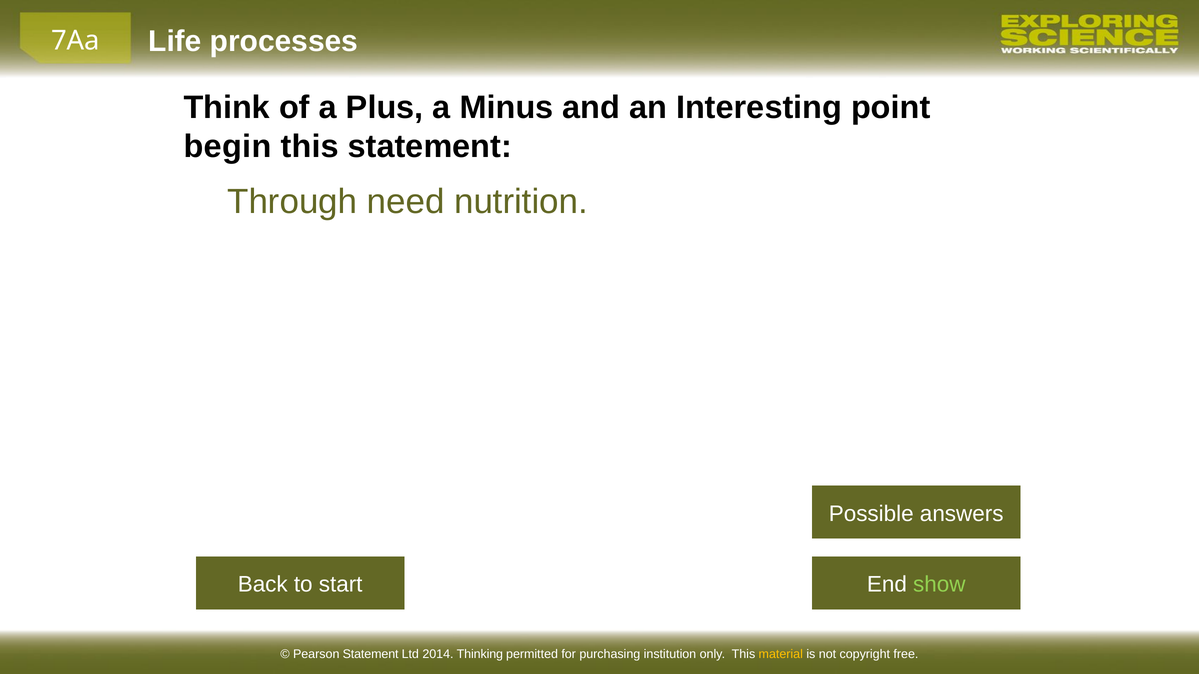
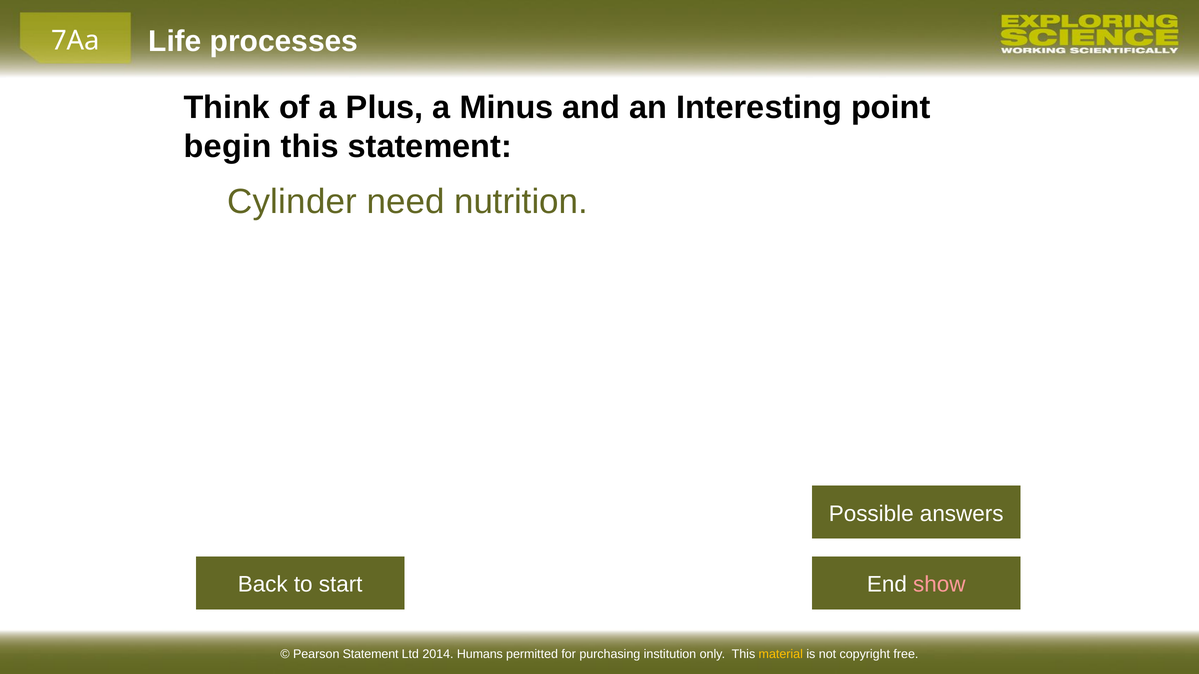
Through: Through -> Cylinder
show colour: light green -> pink
Thinking: Thinking -> Humans
